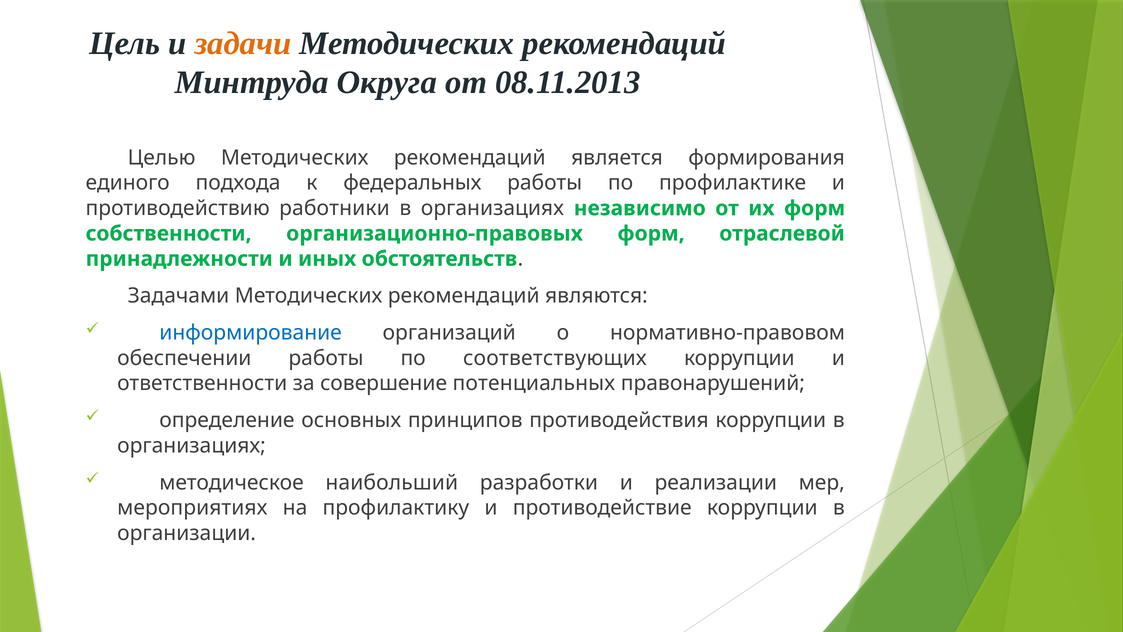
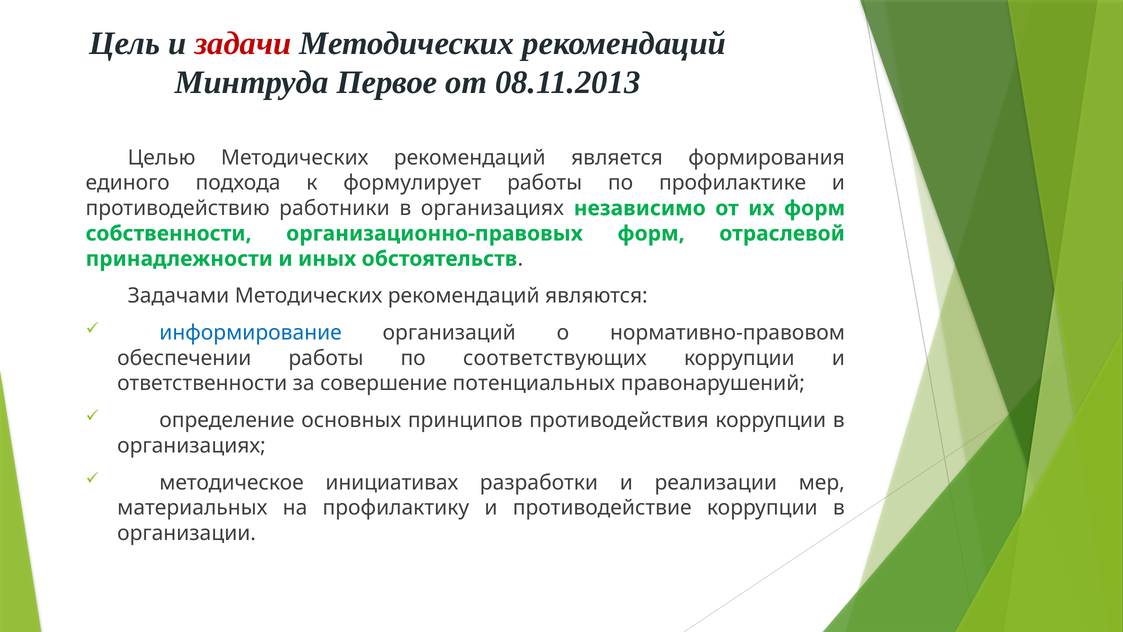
задачи colour: orange -> red
Округа: Округа -> Первое
федеральных: федеральных -> формулирует
наибольший: наибольший -> инициативах
мероприятиях: мероприятиях -> материальных
